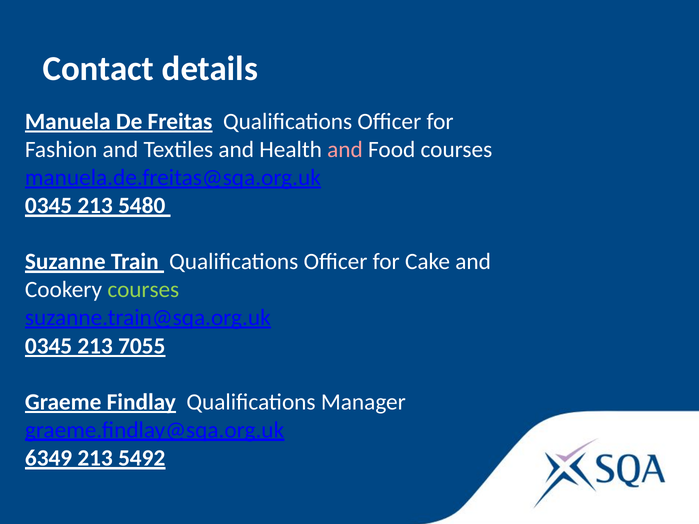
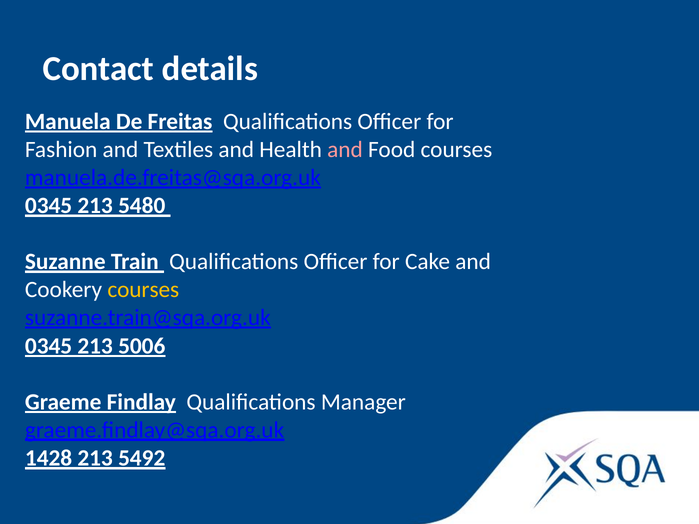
courses at (143, 290) colour: light green -> yellow
7055: 7055 -> 5006
6349: 6349 -> 1428
